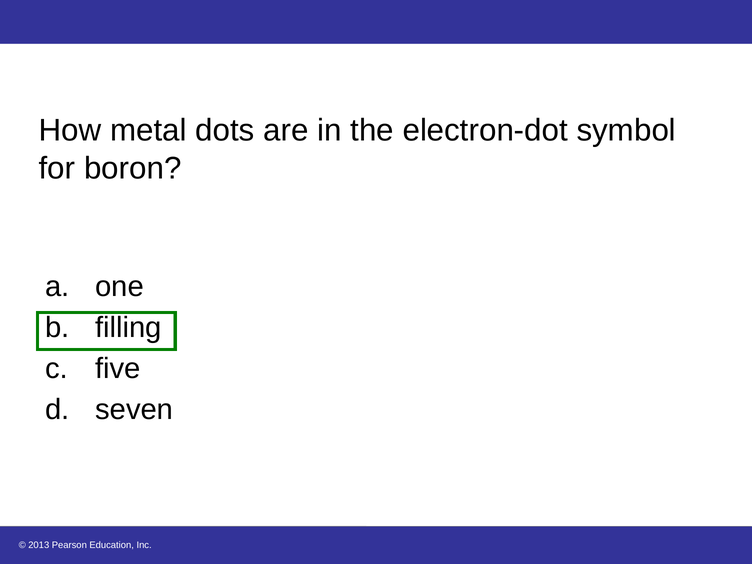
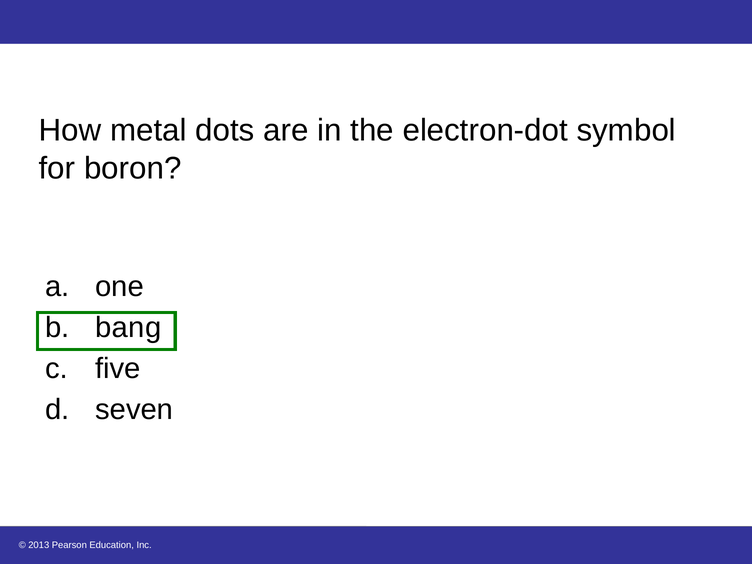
filling: filling -> bang
